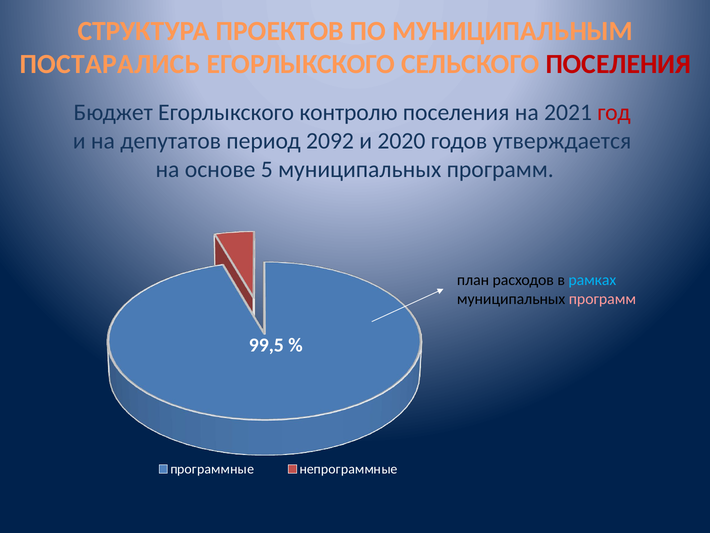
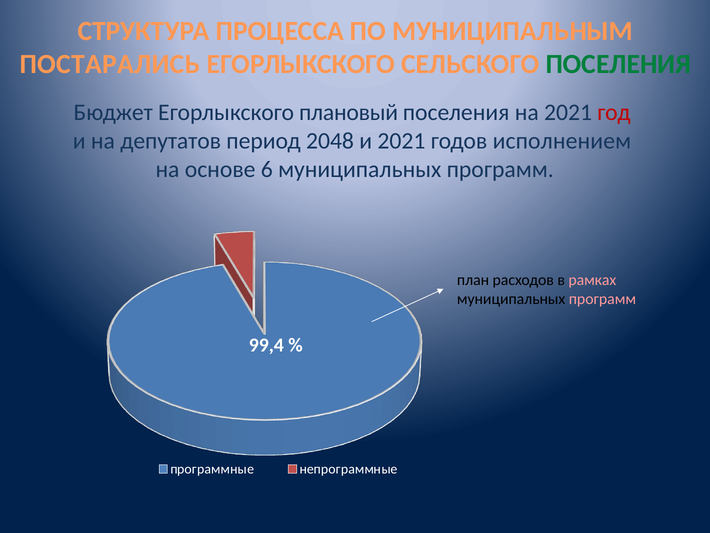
ПРОЕКТОВ: ПРОЕКТОВ -> ПРОЦЕССА
ПОСЕЛЕНИЯ at (618, 64) colour: red -> green
контролю: контролю -> плановый
2092: 2092 -> 2048
и 2020: 2020 -> 2021
утверждается: утверждается -> исполнением
5: 5 -> 6
рамках colour: light blue -> pink
99,5: 99,5 -> 99,4
